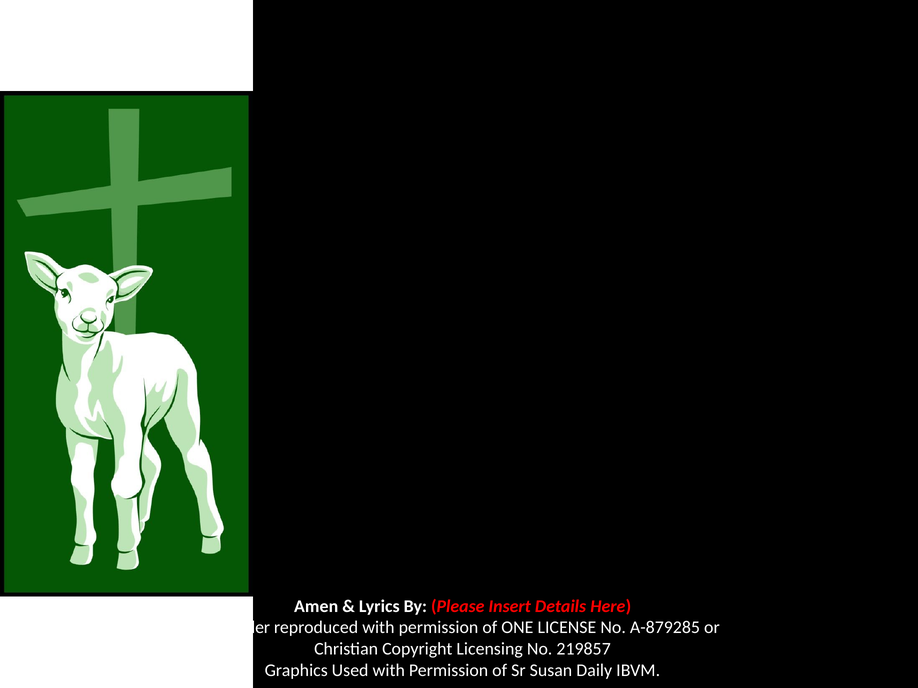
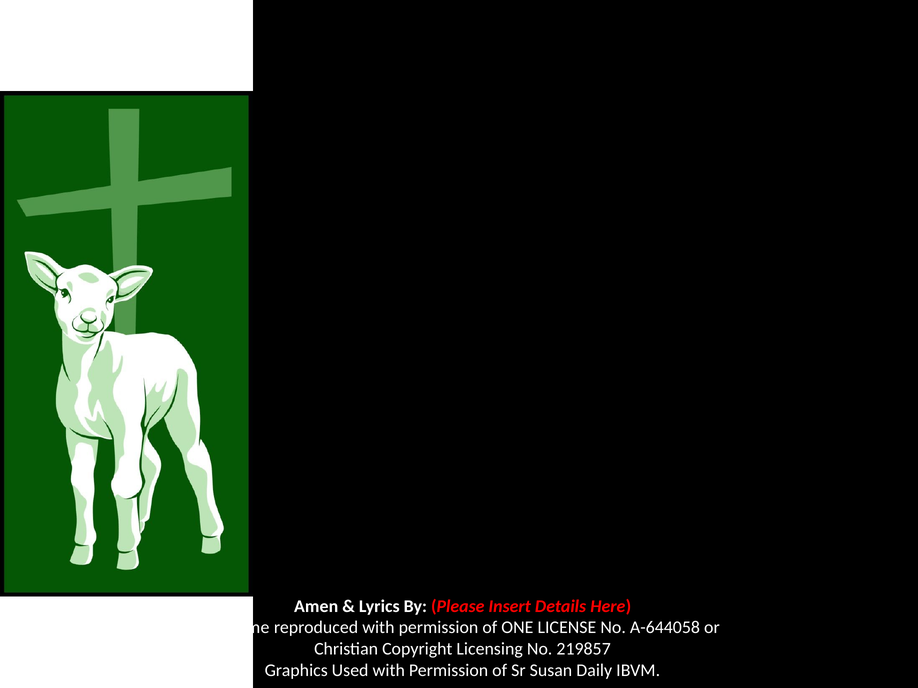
under: under -> name
A-879285: A-879285 -> A-644058
